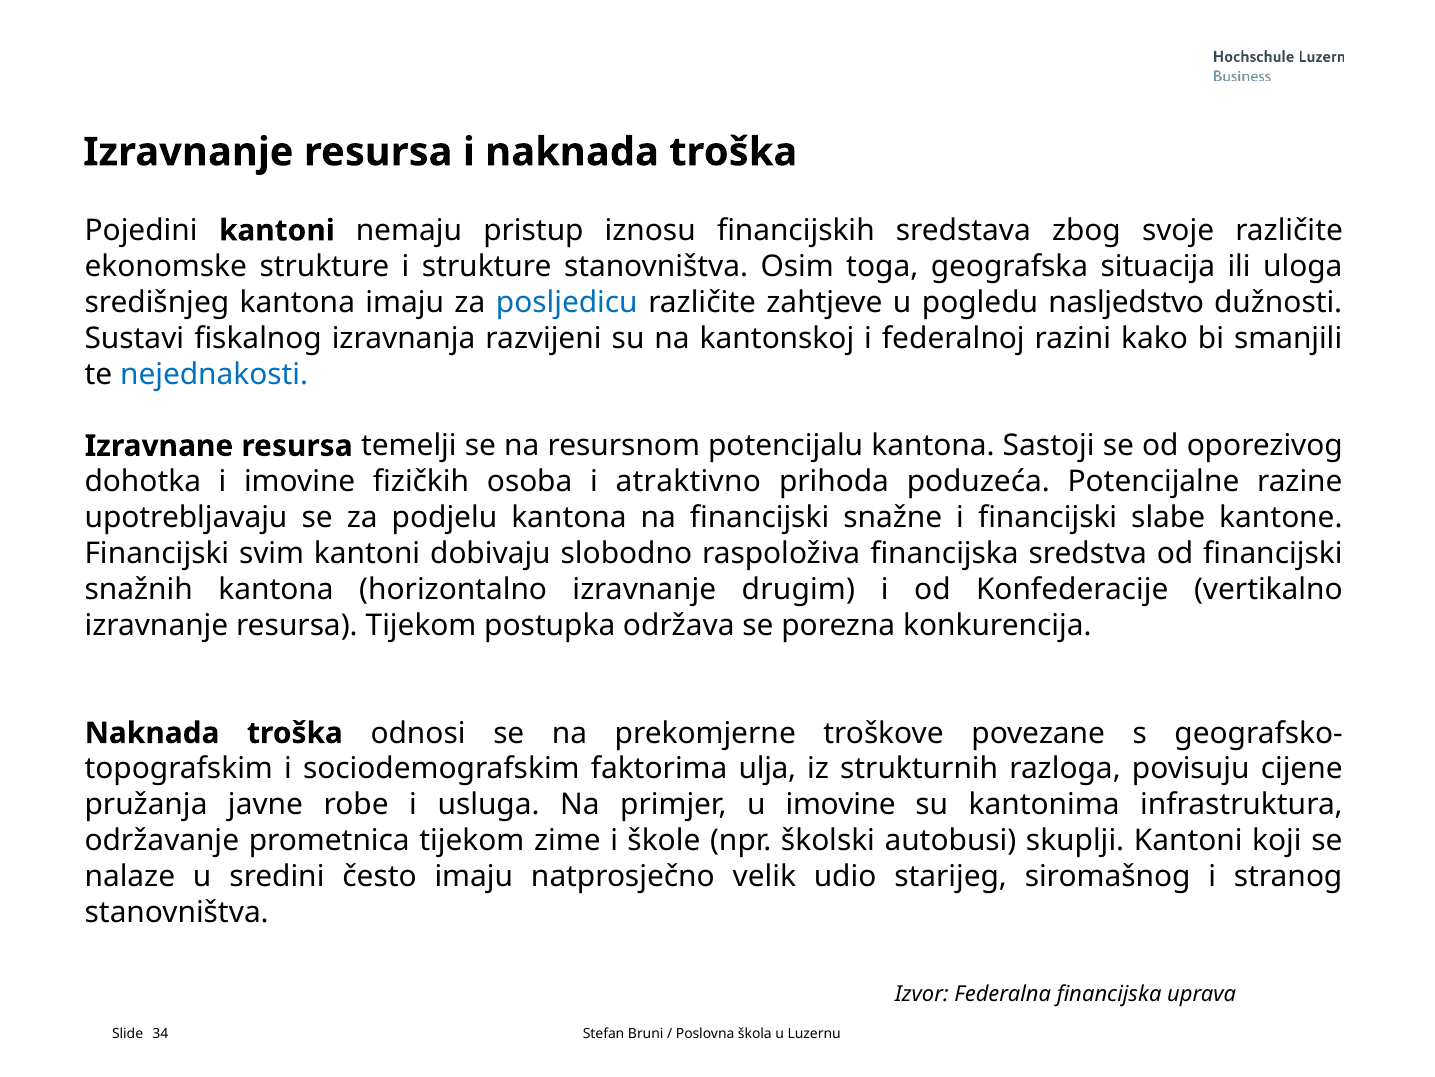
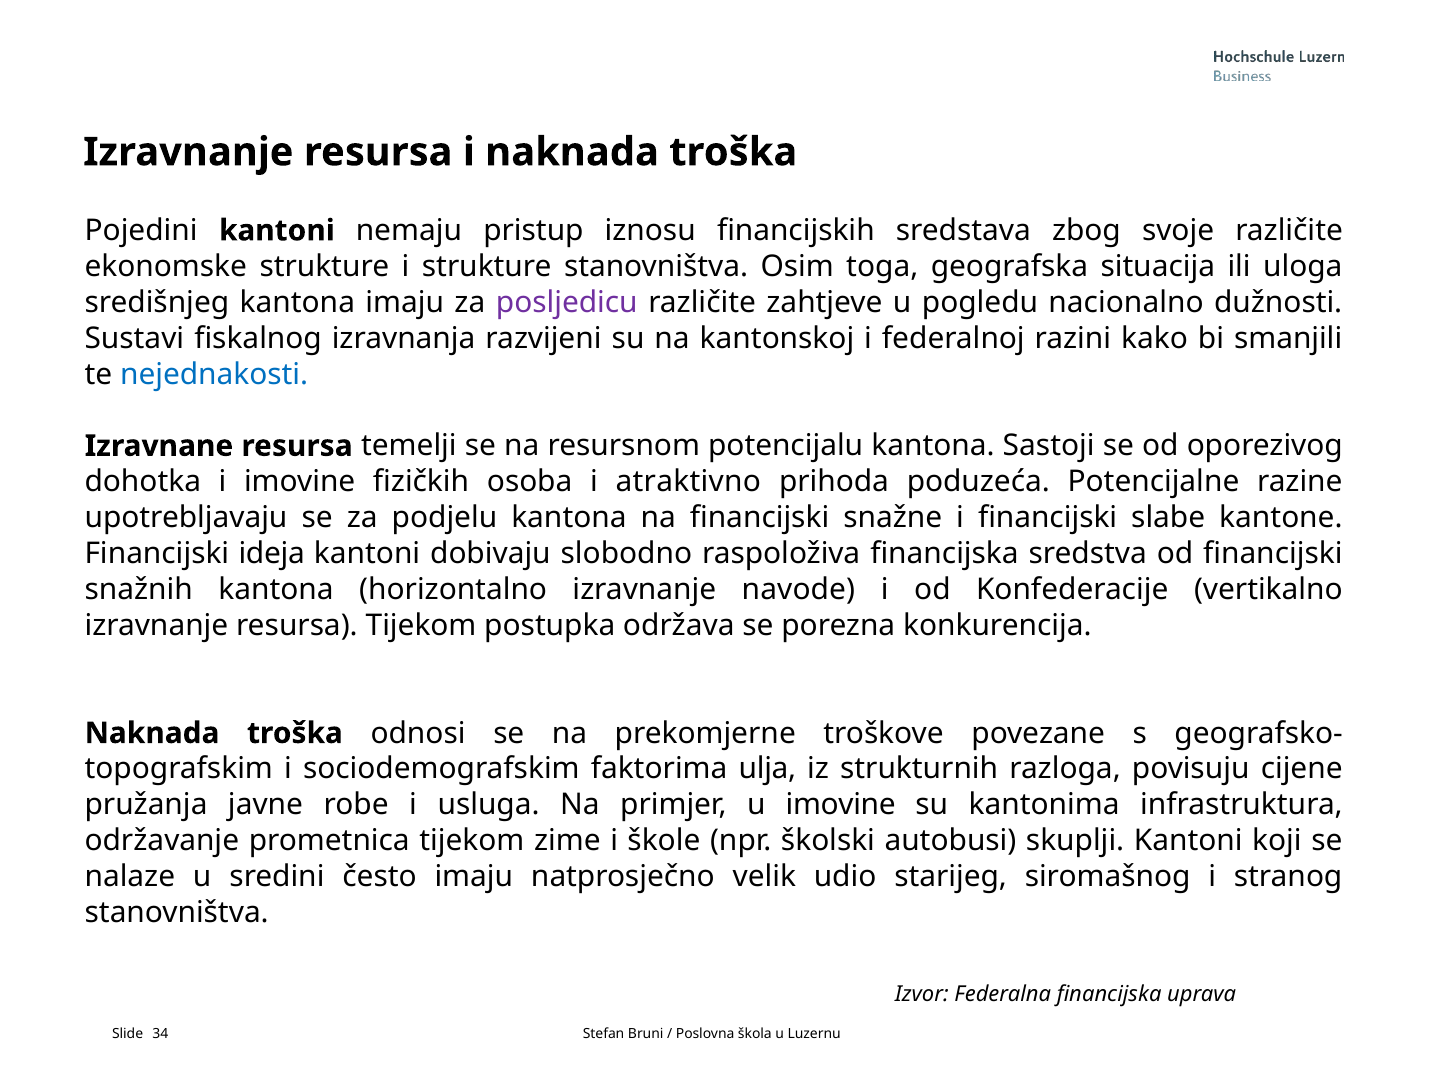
posljedicu colour: blue -> purple
nasljedstvo: nasljedstvo -> nacionalno
svim: svim -> ideja
drugim: drugim -> navode
